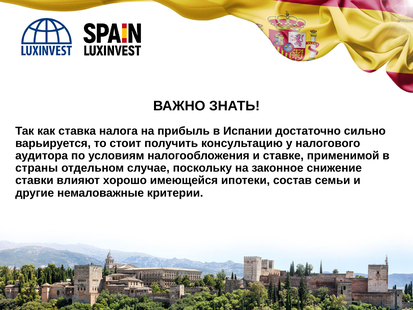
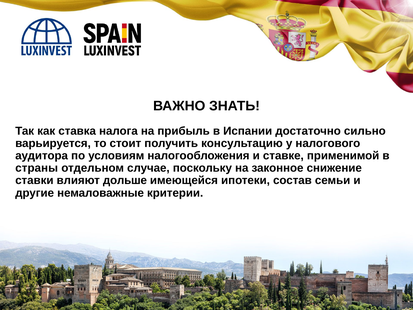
хорошо: хорошо -> дольше
